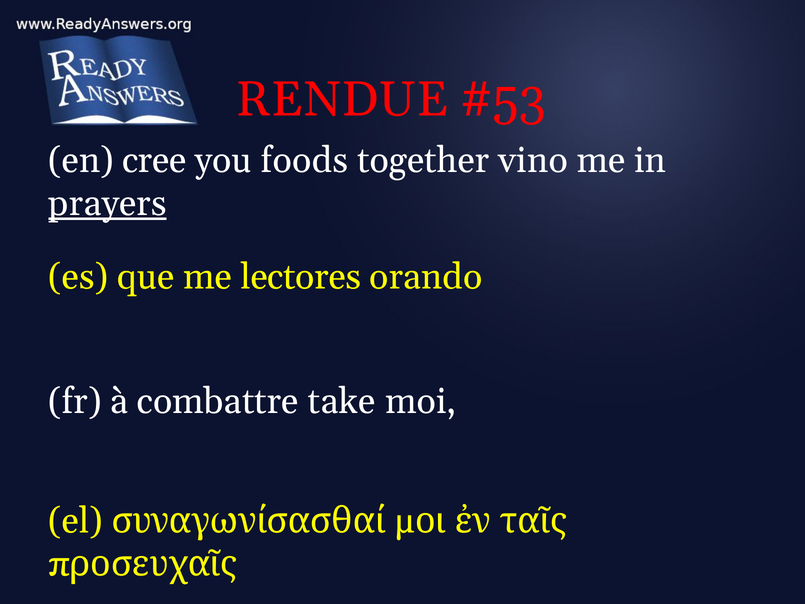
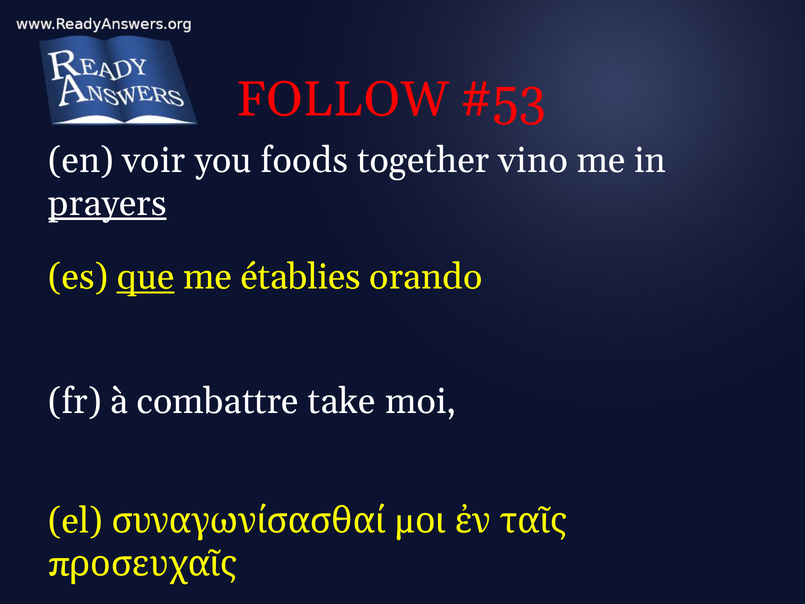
RENDUE: RENDUE -> FOLLOW
cree: cree -> voir
que underline: none -> present
lectores: lectores -> établies
